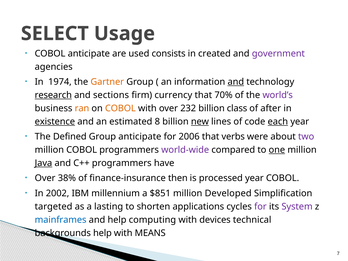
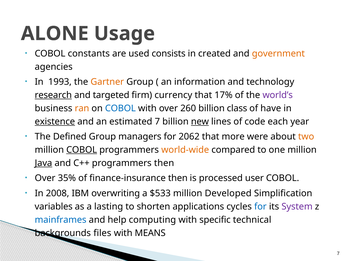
SELECT: SELECT -> ALONE
COBOL anticipate: anticipate -> constants
government colour: purple -> orange
1974: 1974 -> 1993
and at (236, 82) underline: present -> none
sections: sections -> targeted
70%: 70% -> 17%
COBOL at (120, 108) colour: orange -> blue
232: 232 -> 260
after: after -> have
estimated 8: 8 -> 7
each underline: present -> none
Group anticipate: anticipate -> managers
2006: 2006 -> 2062
verbs: verbs -> more
two colour: purple -> orange
COBOL at (82, 150) underline: none -> present
world-wide colour: purple -> orange
one underline: present -> none
programmers have: have -> then
38%: 38% -> 35%
processed year: year -> user
2002: 2002 -> 2008
millennium: millennium -> overwriting
$851: $851 -> $533
targeted: targeted -> variables
for at (260, 207) colour: purple -> blue
devices: devices -> specific
backgrounds help: help -> files
